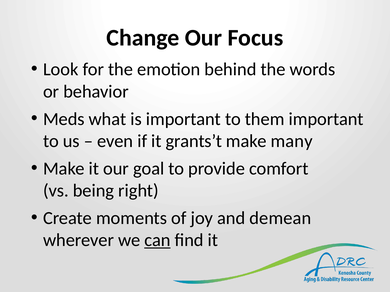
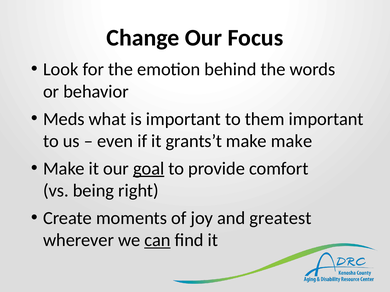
make many: many -> make
goal underline: none -> present
demean: demean -> greatest
